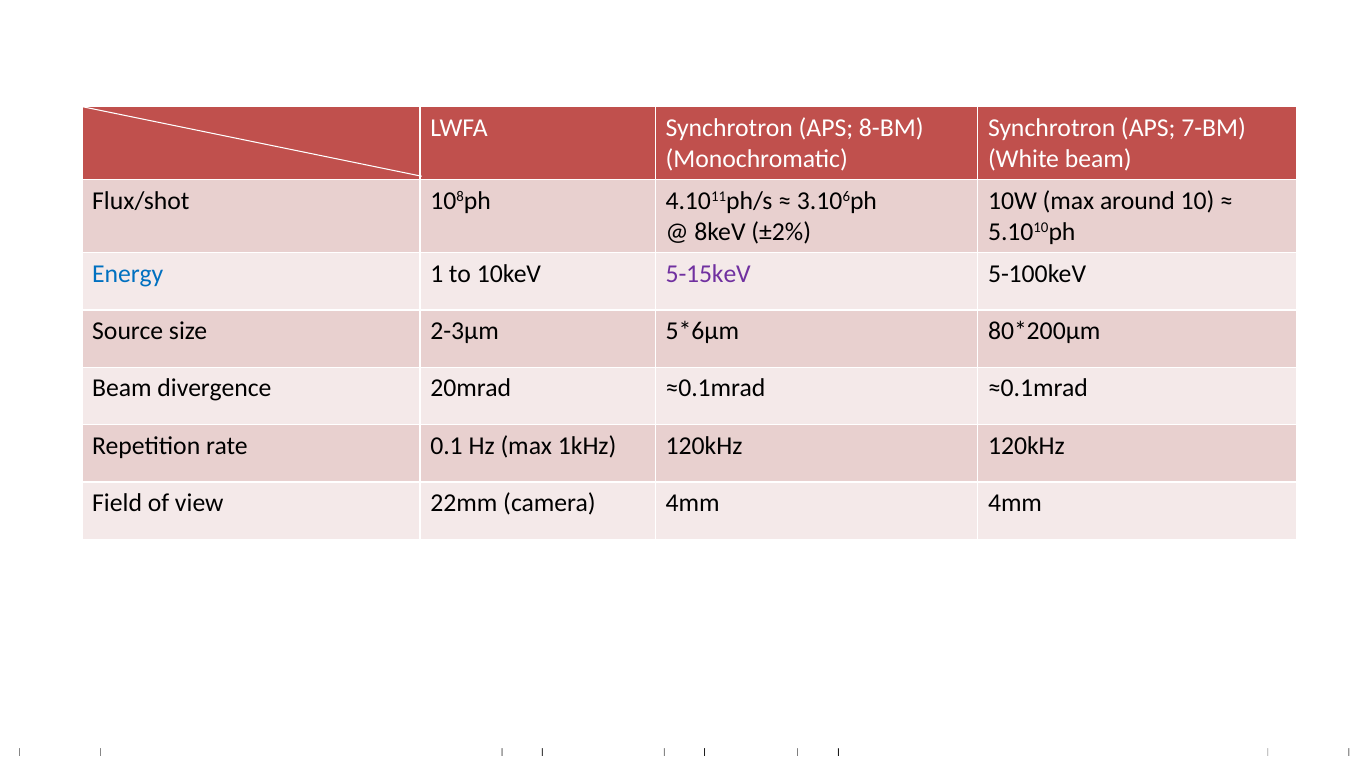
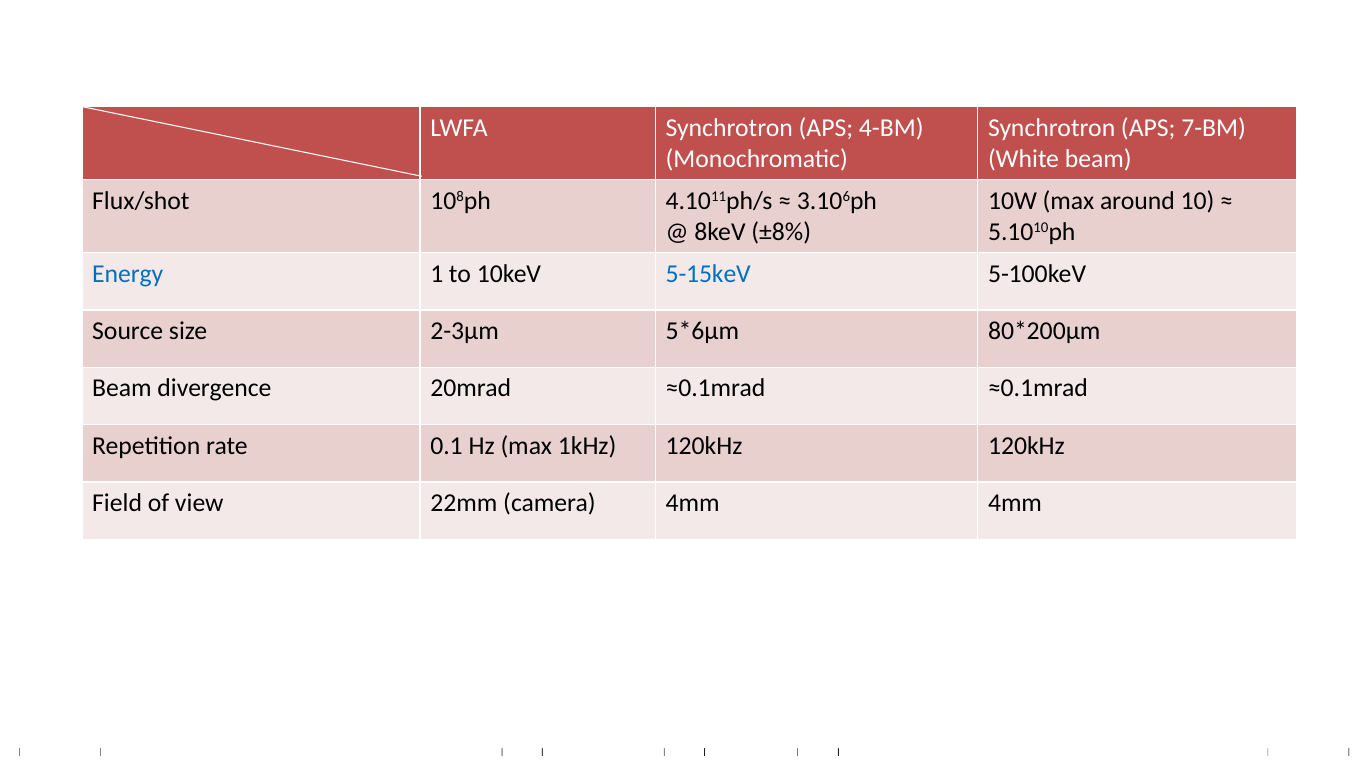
8-BM: 8-BM -> 4-BM
±2%: ±2% -> ±8%
5-15keV colour: purple -> blue
